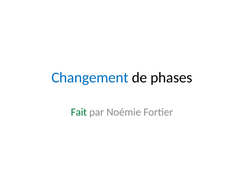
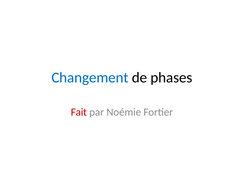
Fait colour: green -> red
